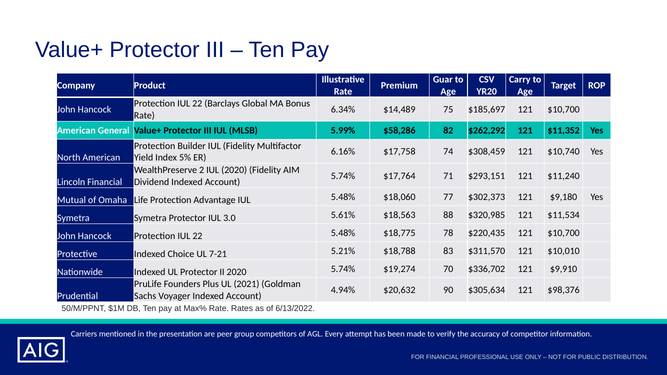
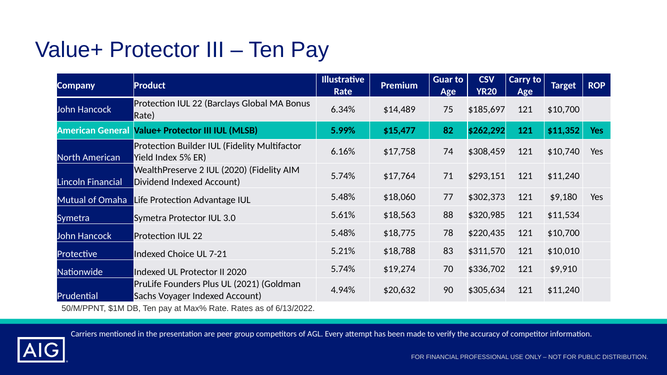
$58,286: $58,286 -> $15,477
$305,634 121 $98,376: $98,376 -> $11,240
